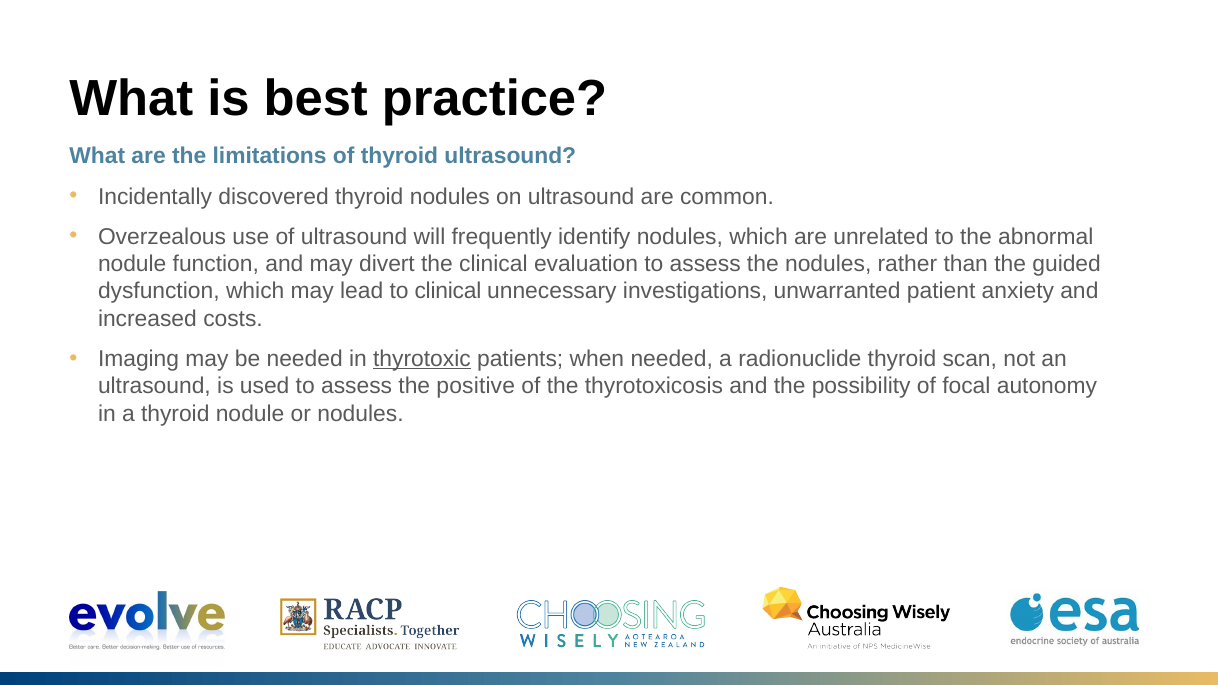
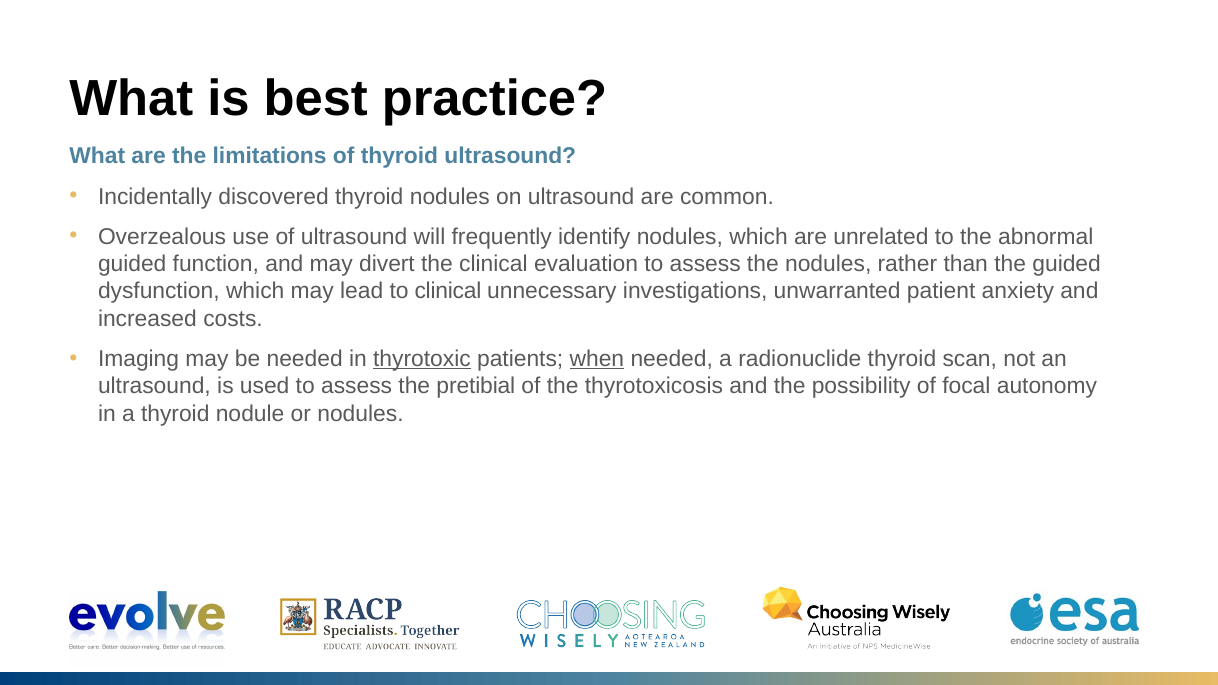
nodule at (132, 264): nodule -> guided
when underline: none -> present
positive: positive -> pretibial
